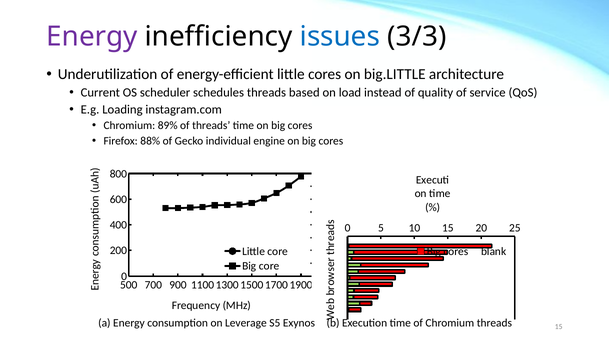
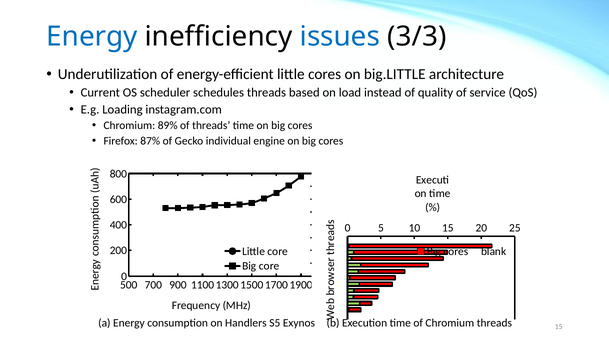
Energy at (92, 37) colour: purple -> blue
88%: 88% -> 87%
Leverage: Leverage -> Handlers
